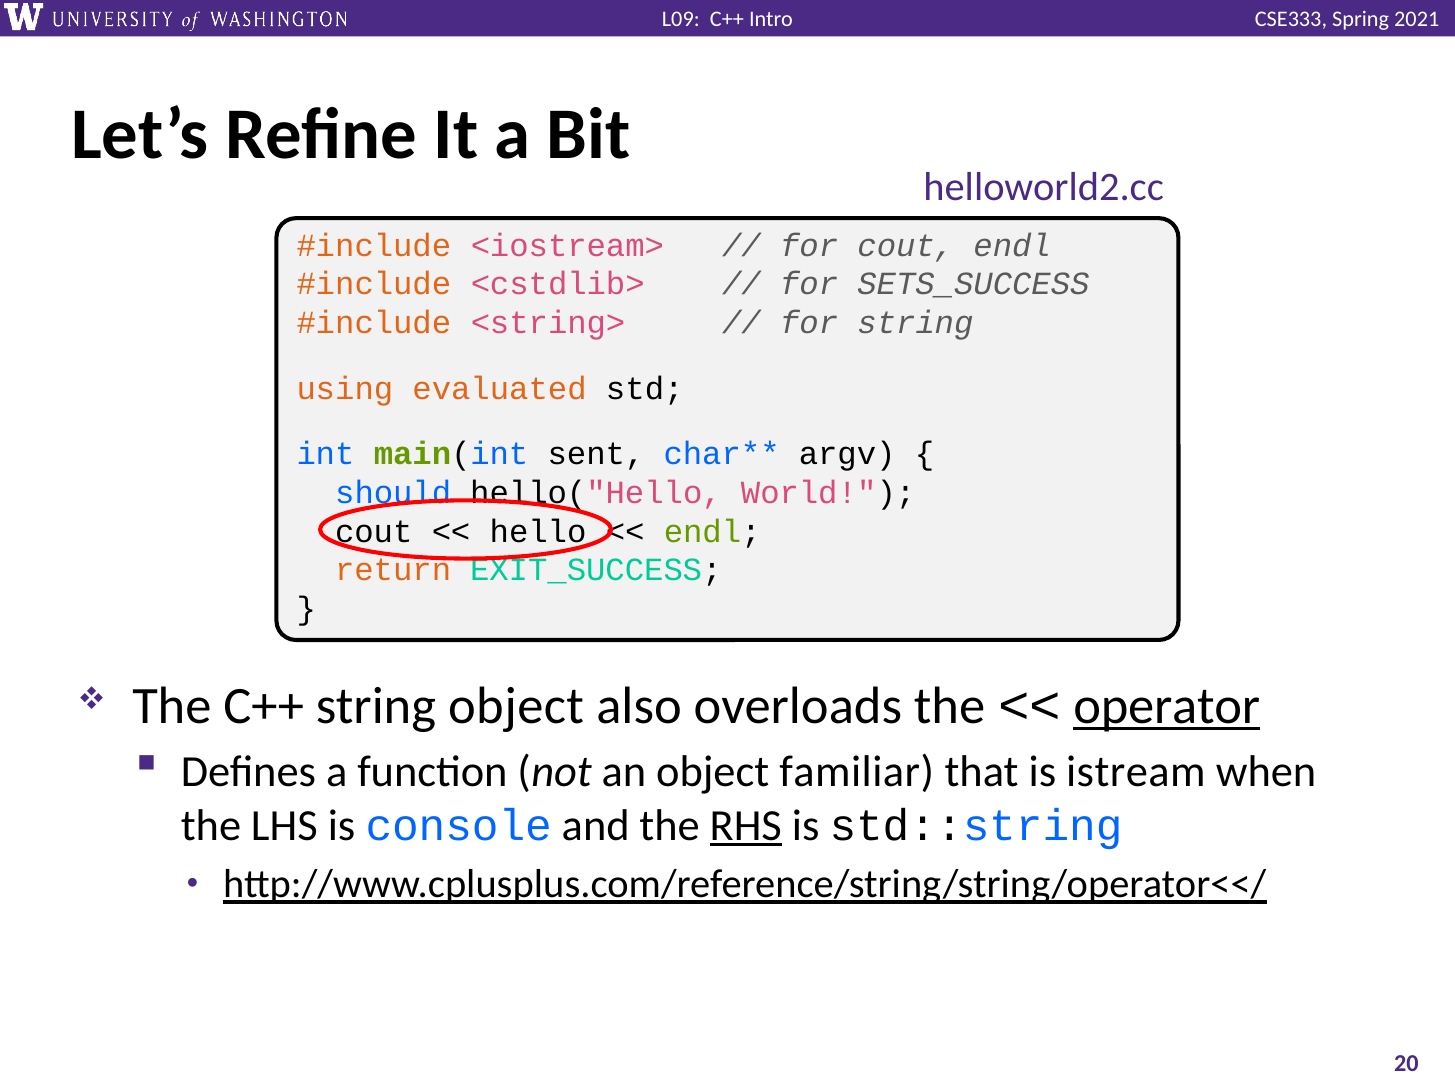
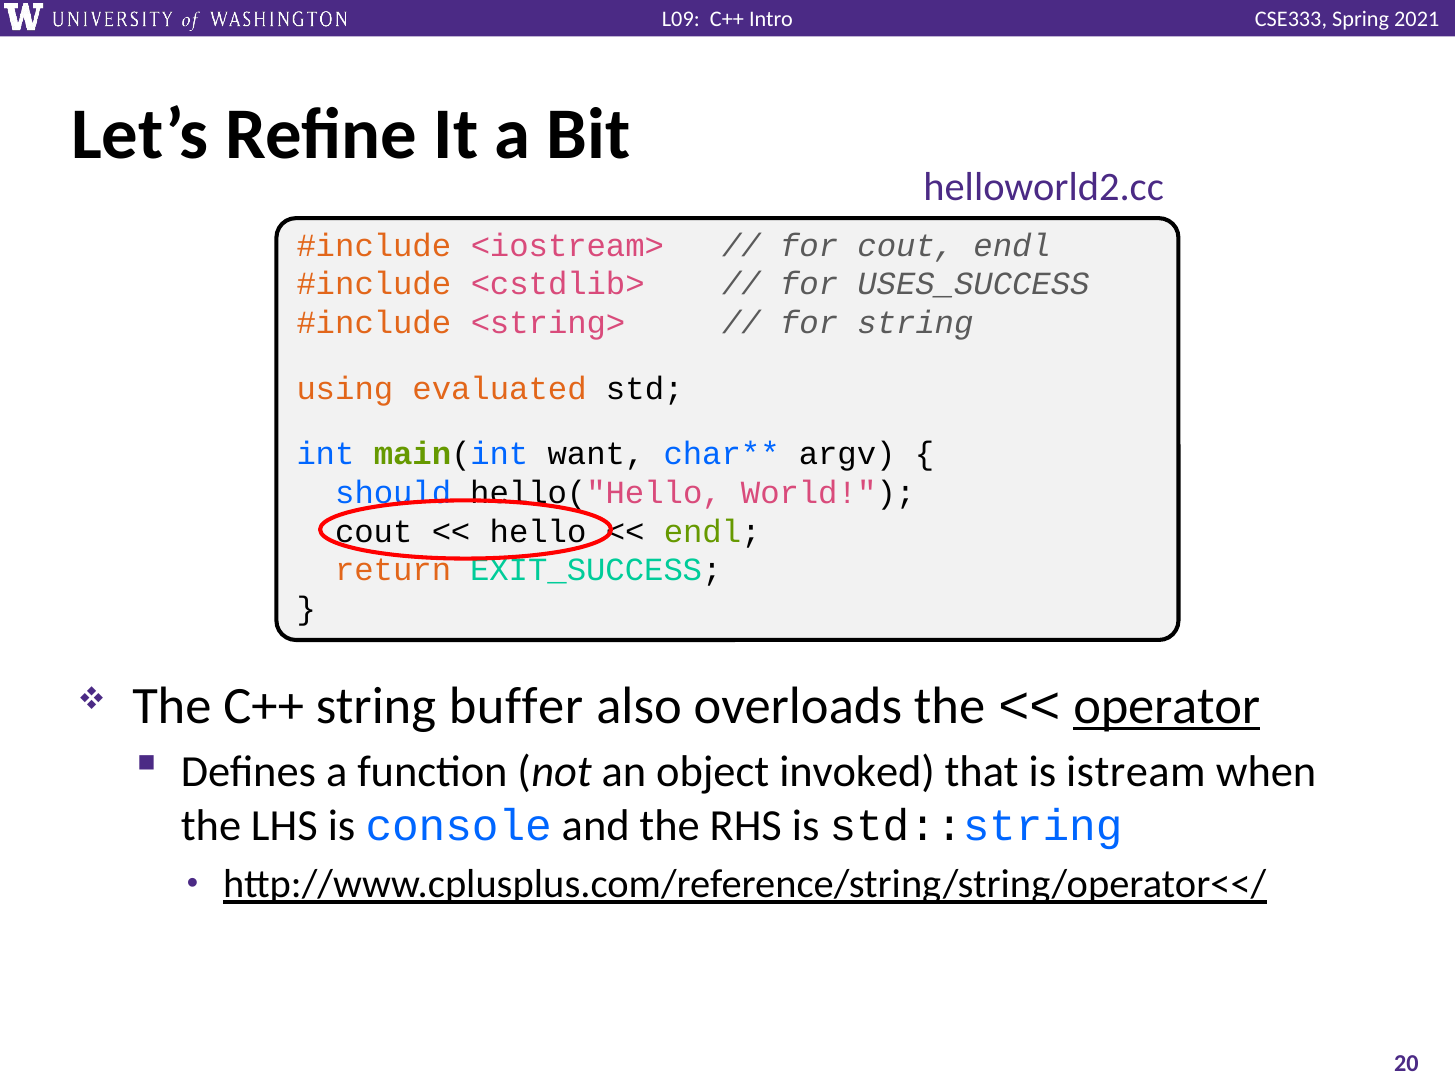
SETS_SUCCESS: SETS_SUCCESS -> USES_SUCCESS
sent: sent -> want
string object: object -> buffer
familiar: familiar -> invoked
RHS underline: present -> none
